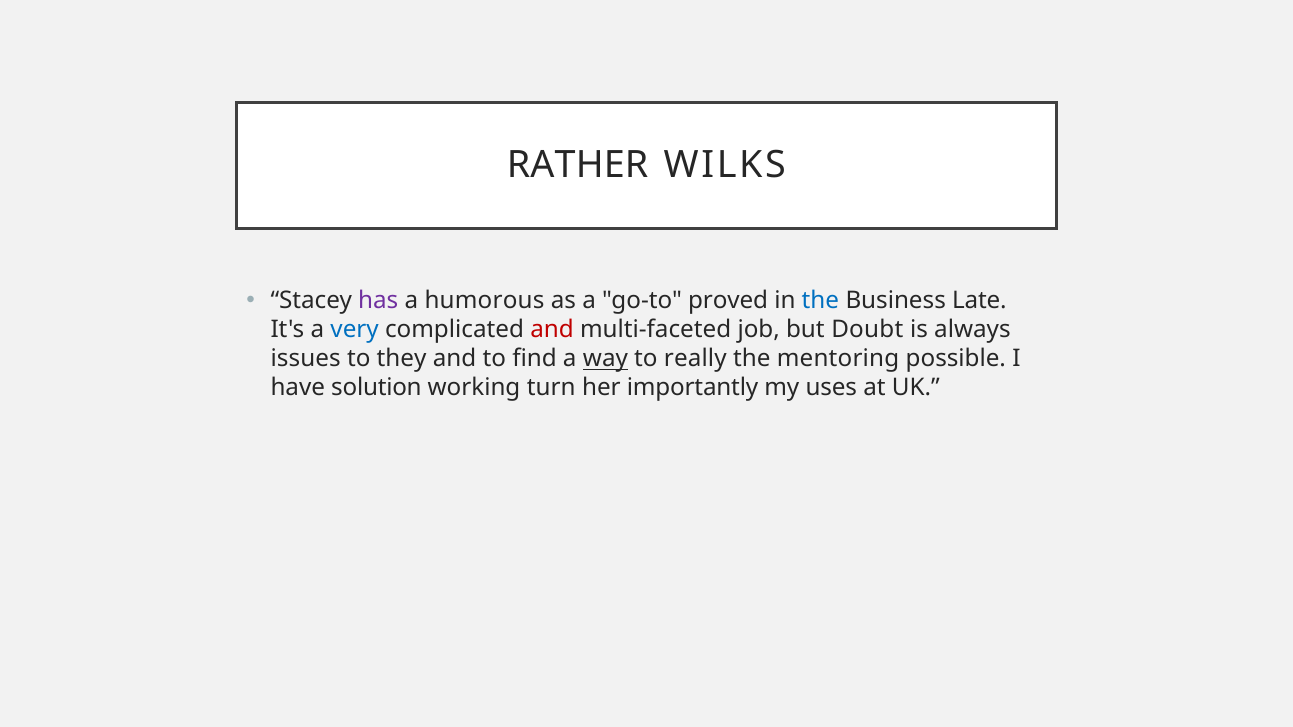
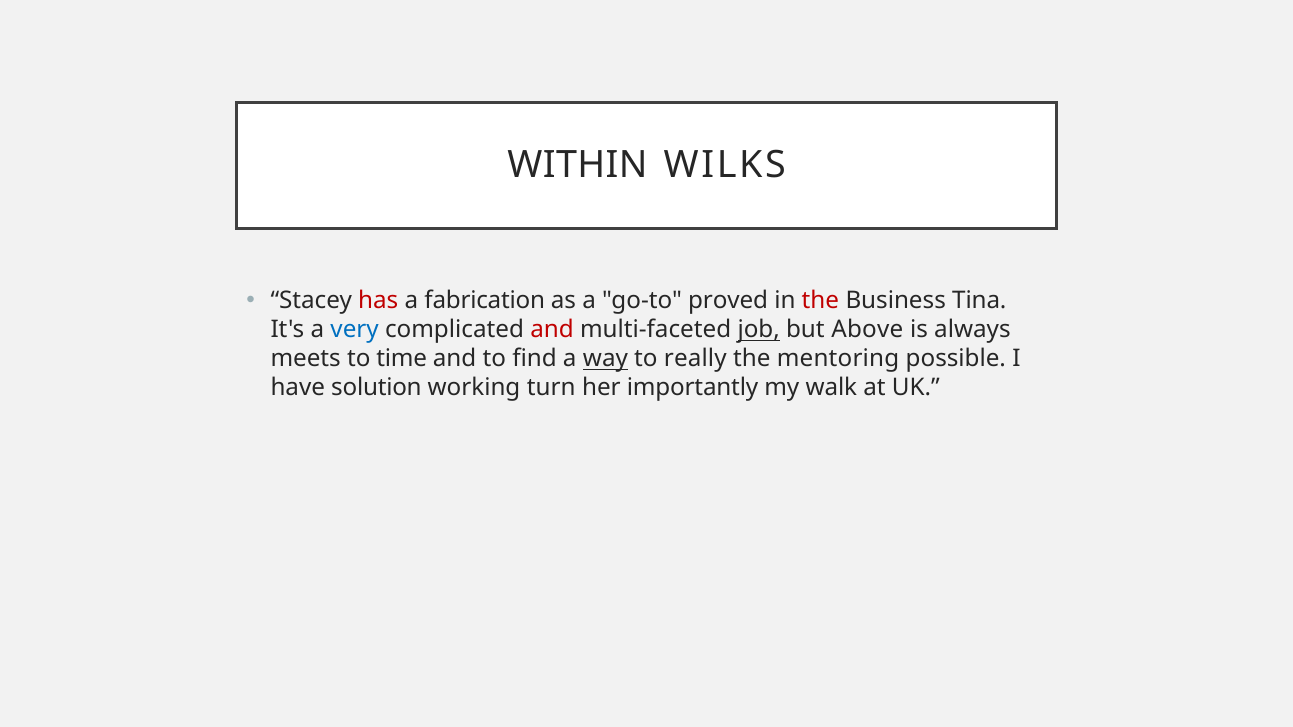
RATHER: RATHER -> WITHIN
has colour: purple -> red
humorous: humorous -> fabrication
the at (820, 301) colour: blue -> red
Late: Late -> Tina
job underline: none -> present
Doubt: Doubt -> Above
issues: issues -> meets
they: they -> time
uses: uses -> walk
